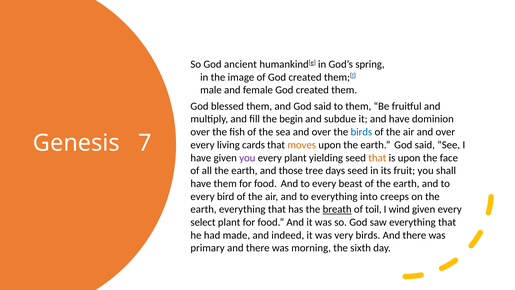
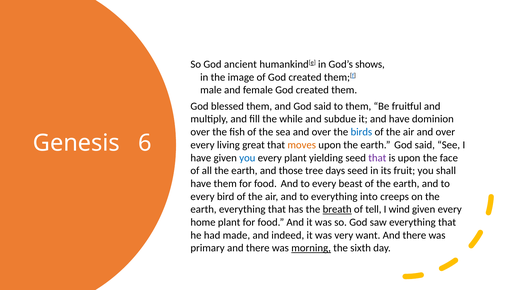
spring: spring -> shows
begin: begin -> while
7: 7 -> 6
cards: cards -> great
you at (247, 158) colour: purple -> blue
that at (377, 158) colour: orange -> purple
toil: toil -> tell
select: select -> home
very birds: birds -> want
morning underline: none -> present
